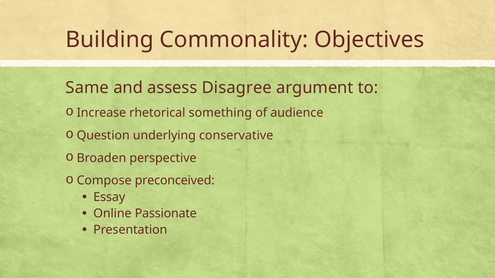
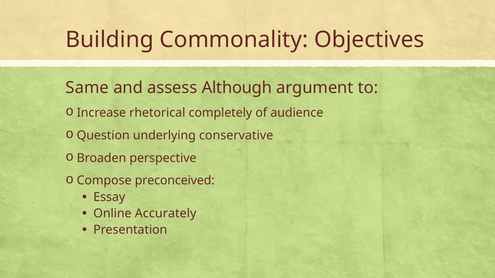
Disagree: Disagree -> Although
something: something -> completely
Passionate: Passionate -> Accurately
